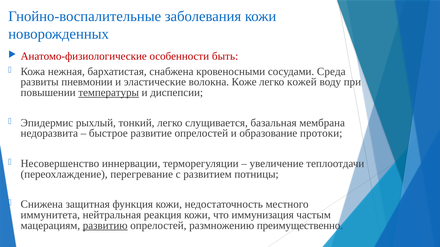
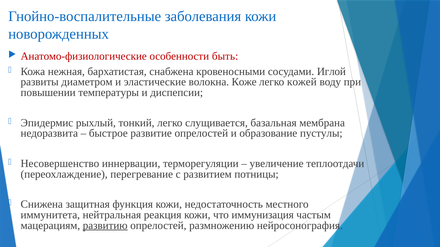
Среда: Среда -> Иглой
пневмонии: пневмонии -> диаметром
температуры underline: present -> none
протоки: протоки -> пустулы
преимущественно: преимущественно -> нейросонография
